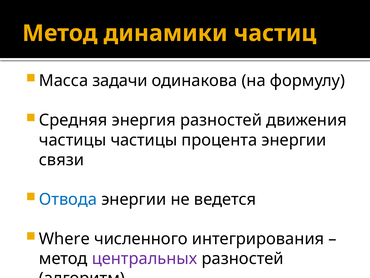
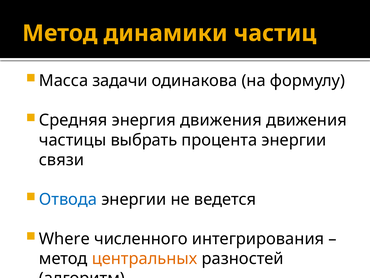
энергия разностей: разностей -> движения
частицы частицы: частицы -> выбрать
центральных colour: purple -> orange
